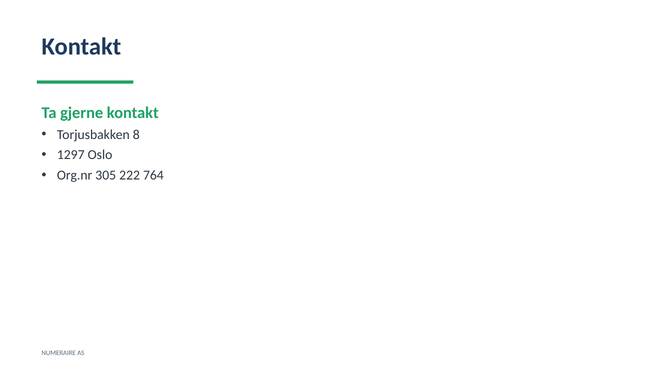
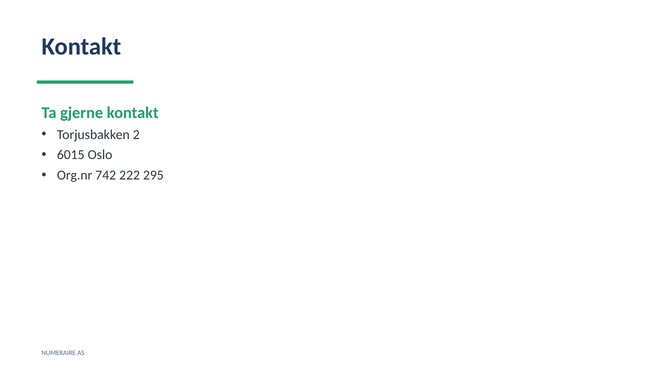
8: 8 -> 2
1297: 1297 -> 6015
305: 305 -> 742
764: 764 -> 295
